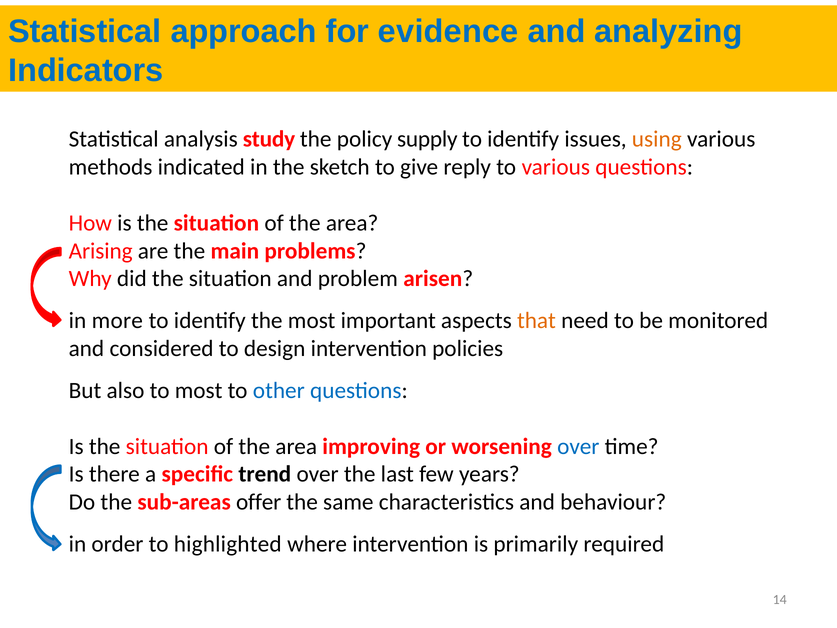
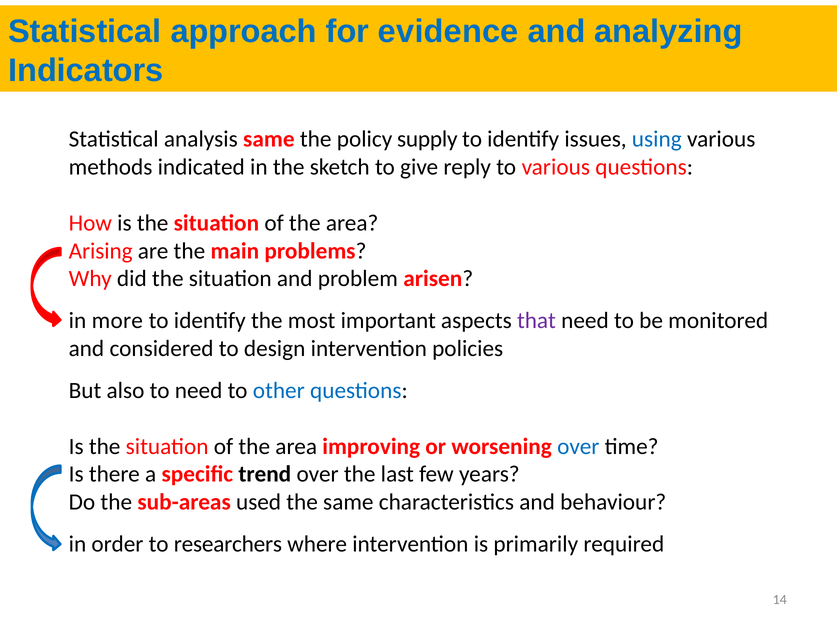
analysis study: study -> same
using colour: orange -> blue
that colour: orange -> purple
to most: most -> need
offer: offer -> used
highlighted: highlighted -> researchers
